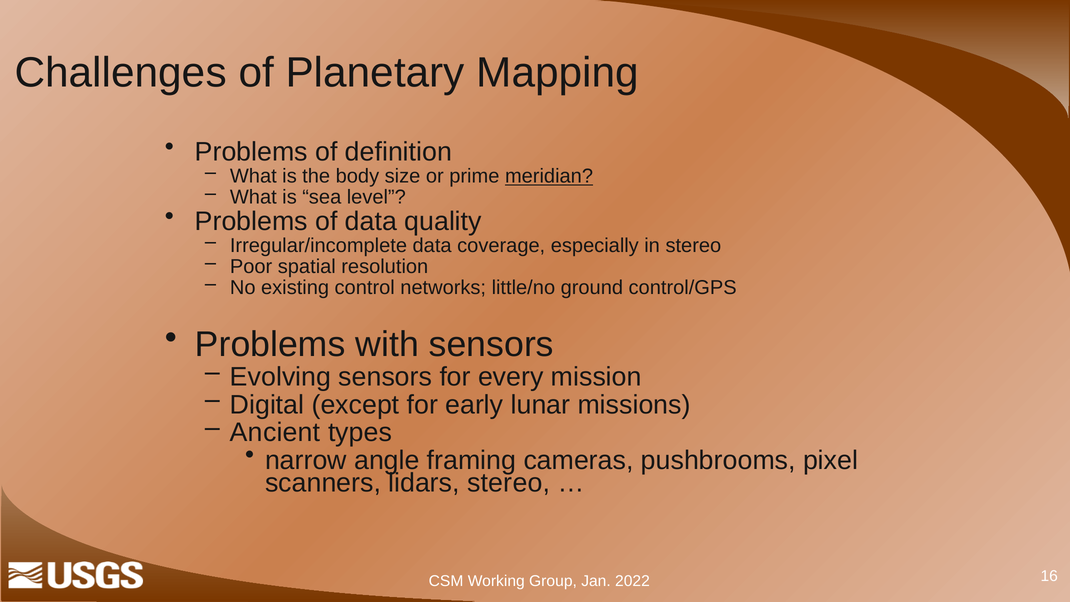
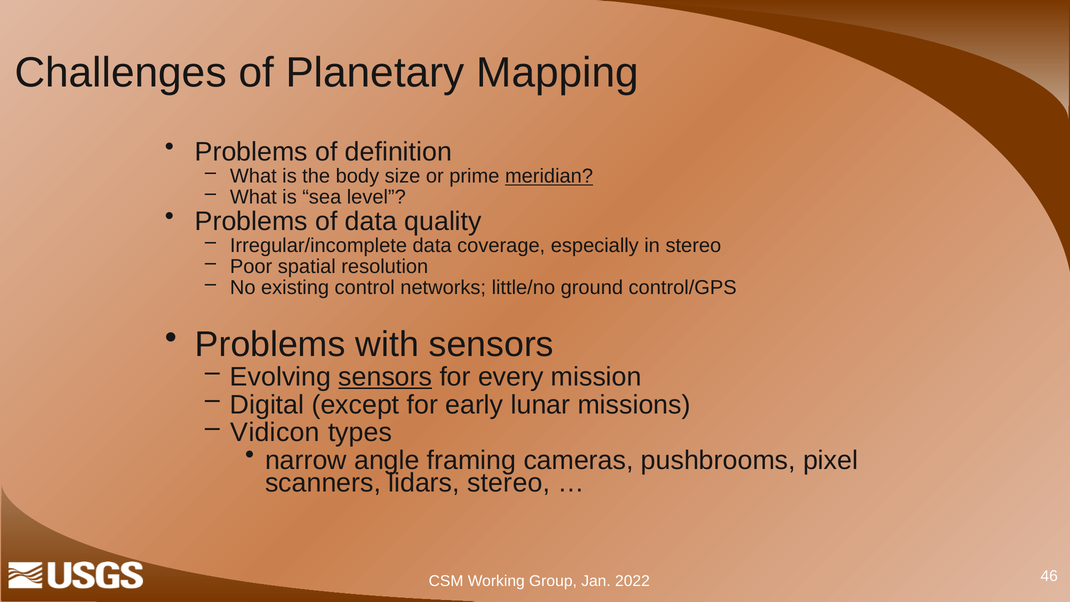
sensors at (385, 377) underline: none -> present
Ancient: Ancient -> Vidicon
16: 16 -> 46
